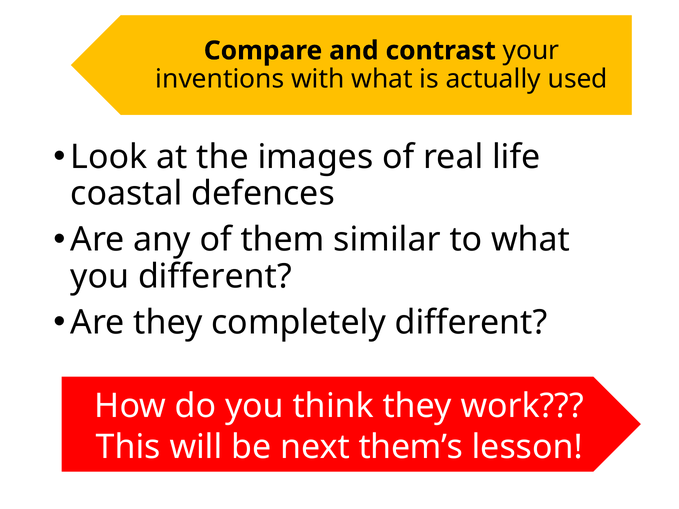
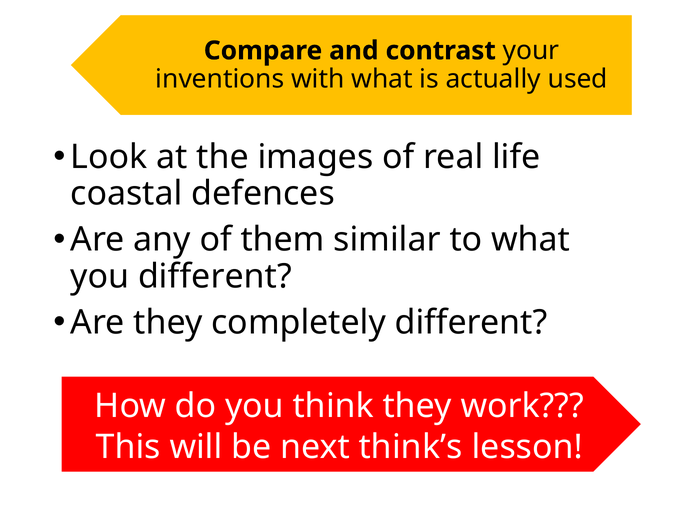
them’s: them’s -> think’s
